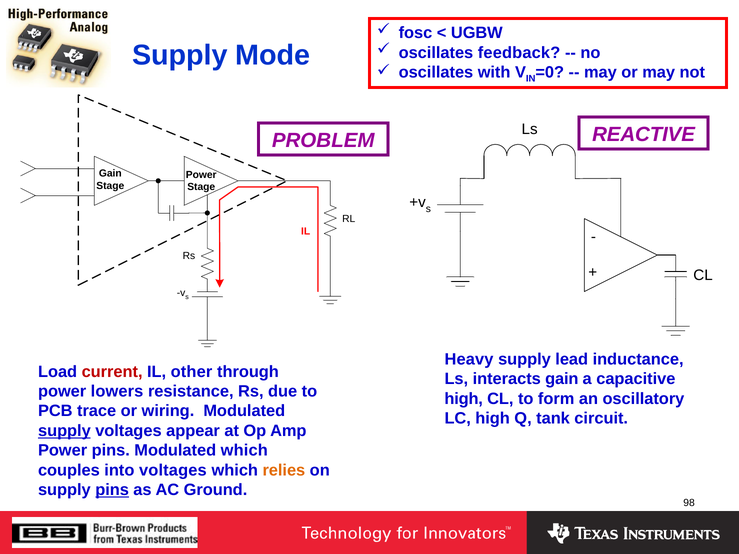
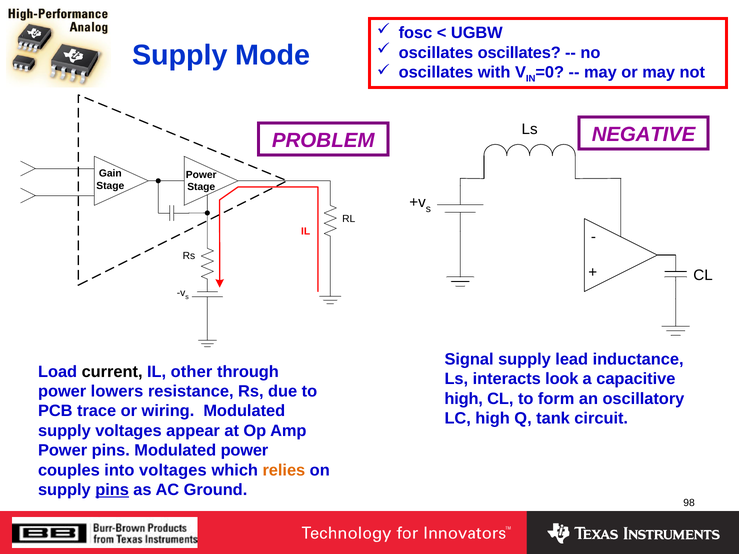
oscillates feedback: feedback -> oscillates
REACTIVE: REACTIVE -> NEGATIVE
Heavy: Heavy -> Signal
current colour: red -> black
interacts gain: gain -> look
supply at (64, 431) underline: present -> none
Modulated which: which -> power
